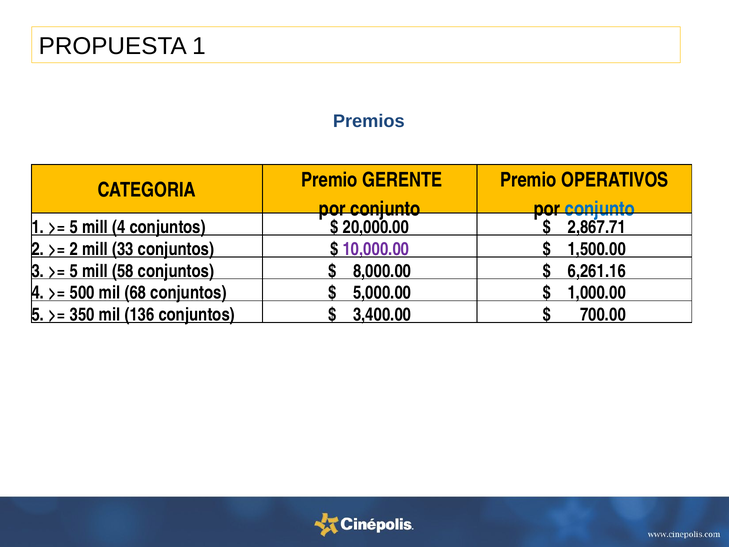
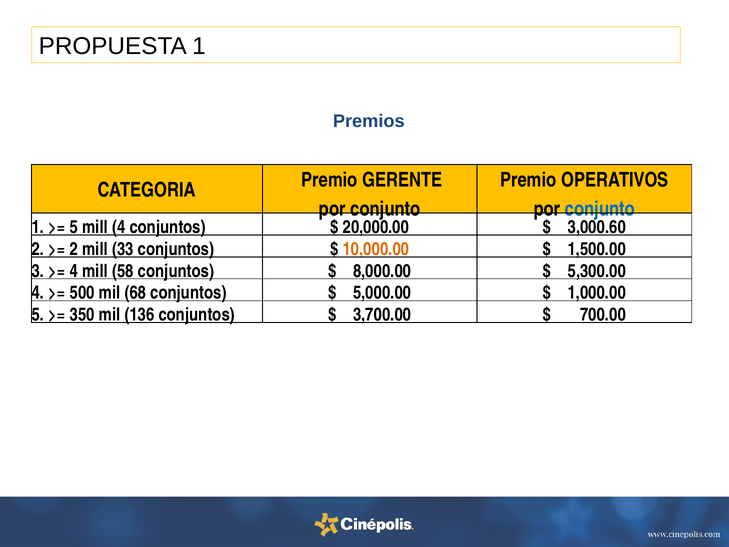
2,867.71: 2,867.71 -> 3,000.60
10,000.00 colour: purple -> orange
5 at (74, 271): 5 -> 4
6,261.16: 6,261.16 -> 5,300.00
3,400.00: 3,400.00 -> 3,700.00
